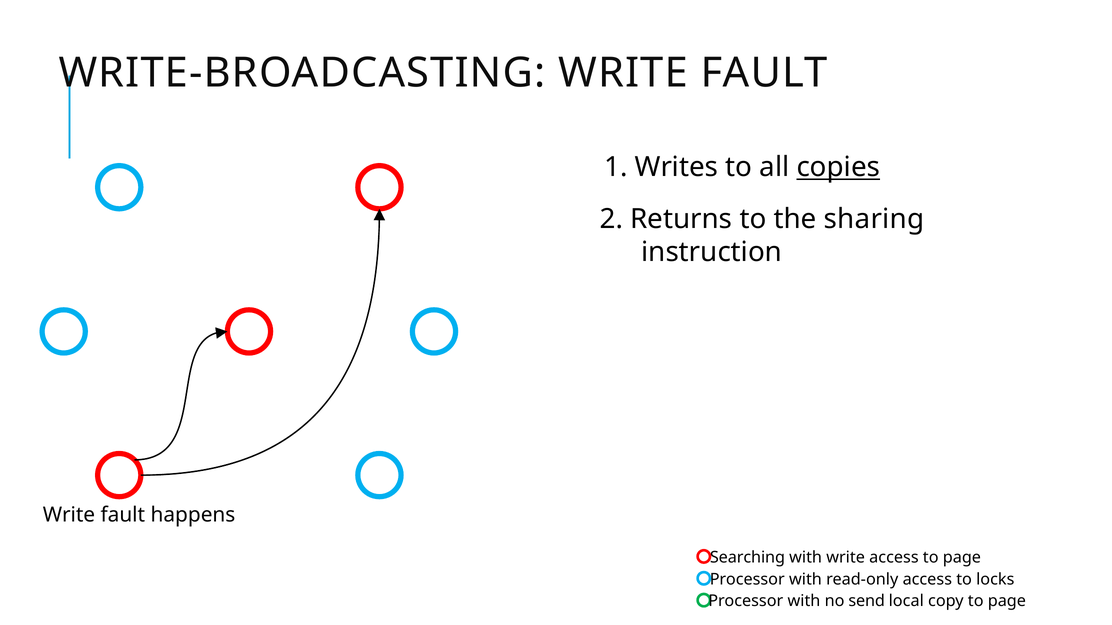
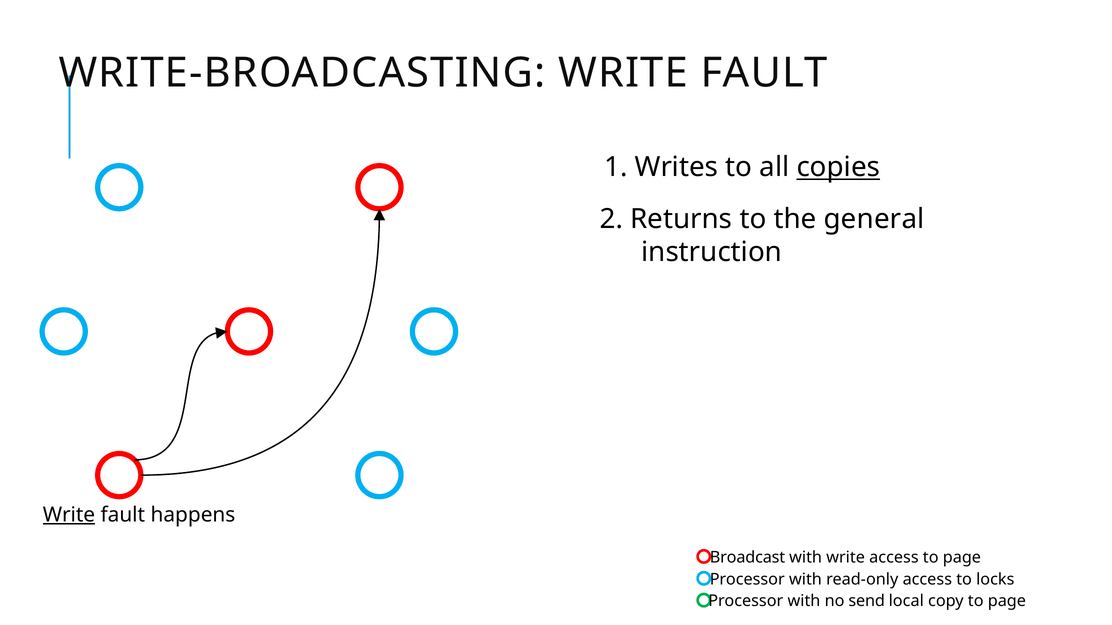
sharing: sharing -> general
Write at (69, 515) underline: none -> present
Searching: Searching -> Broadcast
